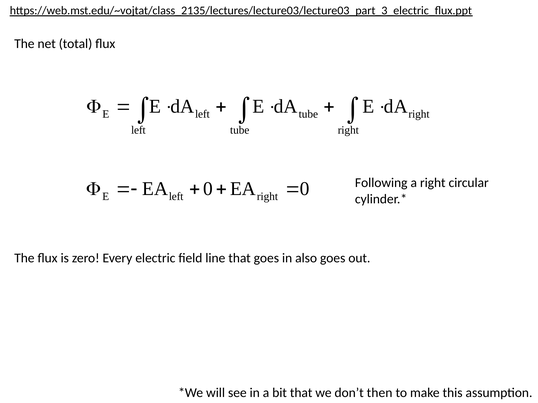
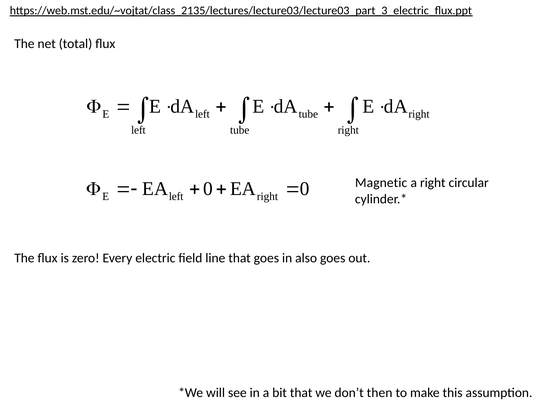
Following: Following -> Magnetic
